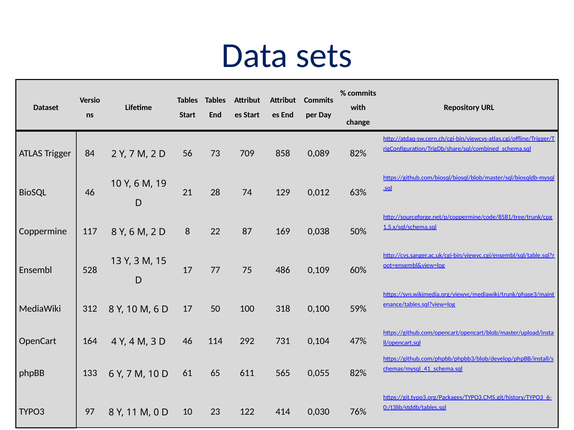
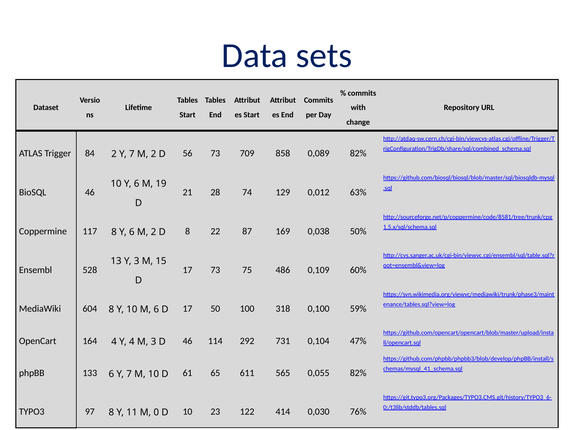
17 77: 77 -> 73
312: 312 -> 604
